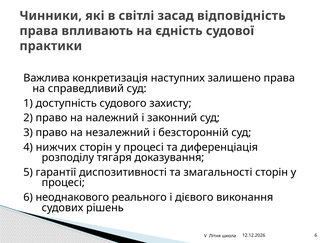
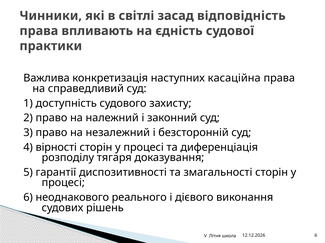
залишено: залишено -> касаційна
нижчих: нижчих -> вірності
